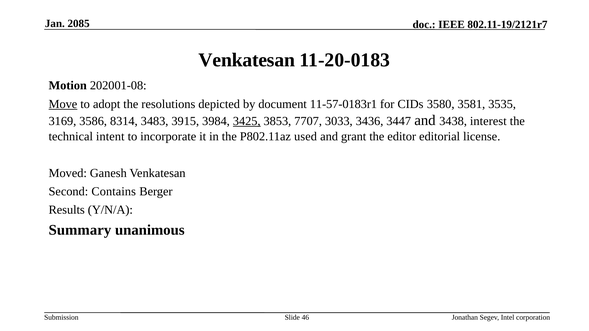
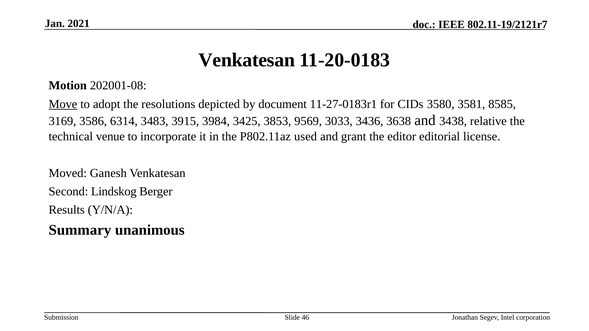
2085: 2085 -> 2021
11-57-0183r1: 11-57-0183r1 -> 11-27-0183r1
3535: 3535 -> 8585
8314: 8314 -> 6314
3425 underline: present -> none
7707: 7707 -> 9569
3447: 3447 -> 3638
interest: interest -> relative
intent: intent -> venue
Contains: Contains -> Lindskog
